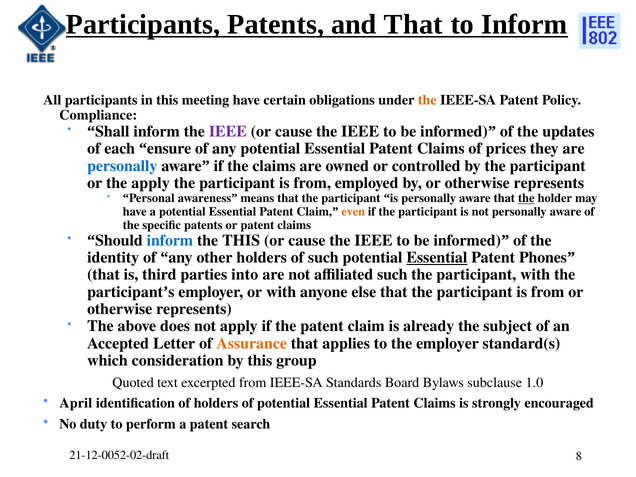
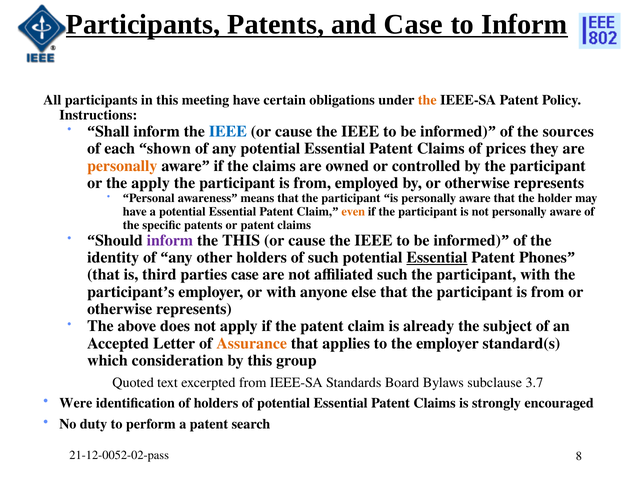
and That: That -> Case
Compliance: Compliance -> Instructions
IEEE at (228, 131) colour: purple -> blue
updates: updates -> sources
ensure: ensure -> shown
personally at (122, 166) colour: blue -> orange
the at (526, 198) underline: present -> none
inform at (170, 240) colour: blue -> purple
parties into: into -> case
1.0: 1.0 -> 3.7
April: April -> Were
21-12-0052-02-draft: 21-12-0052-02-draft -> 21-12-0052-02-pass
